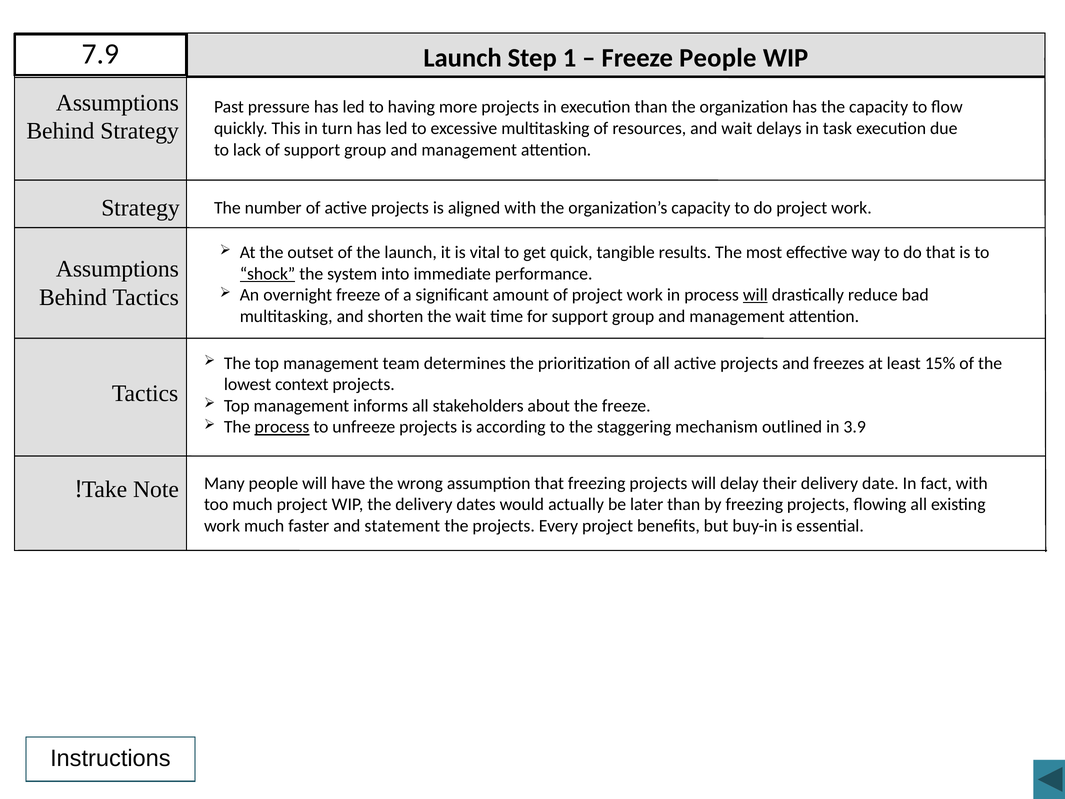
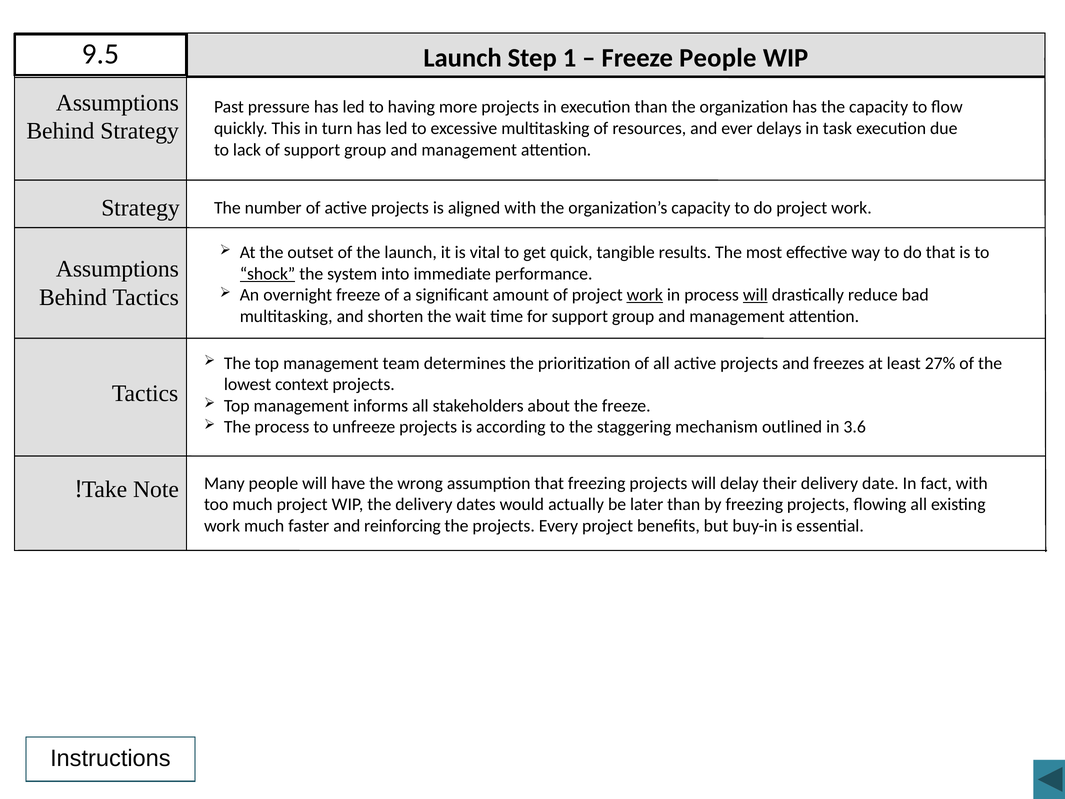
7.9: 7.9 -> 9.5
and wait: wait -> ever
work at (645, 295) underline: none -> present
15%: 15% -> 27%
process at (282, 427) underline: present -> none
3.9: 3.9 -> 3.6
statement: statement -> reinforcing
